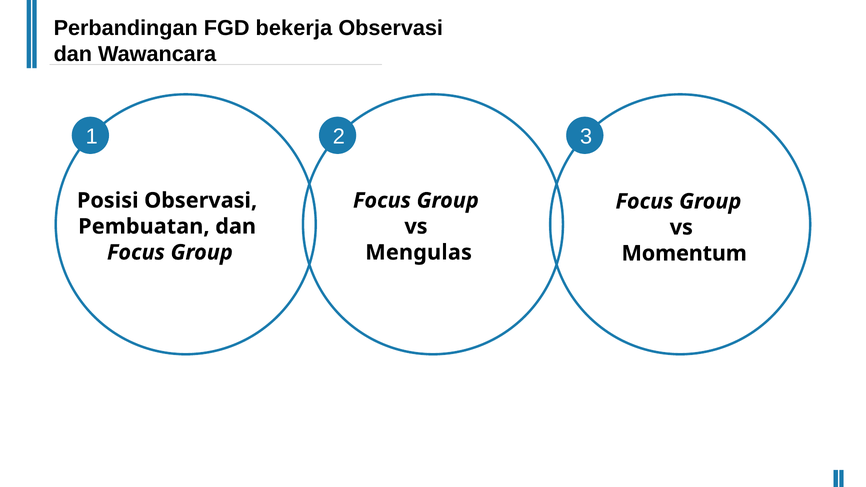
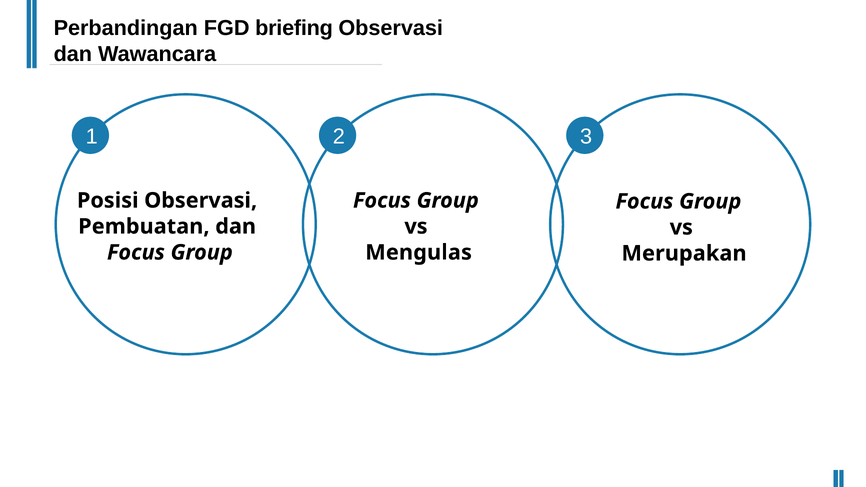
bekerja: bekerja -> briefing
Momentum: Momentum -> Merupakan
